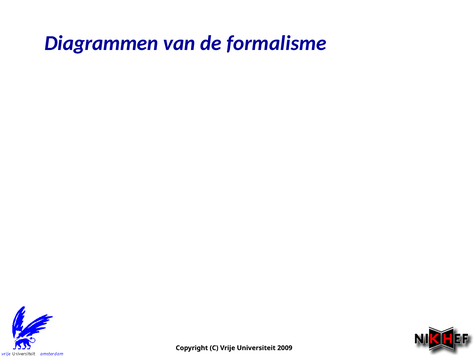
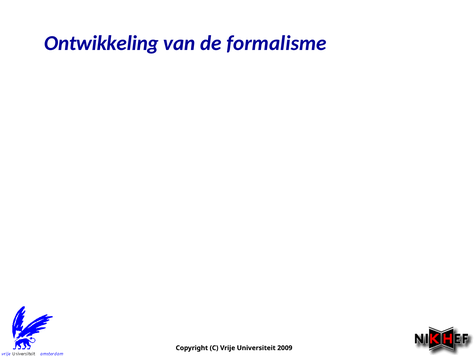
Diagrammen: Diagrammen -> Ontwikkeling
